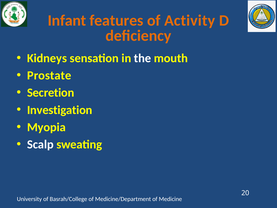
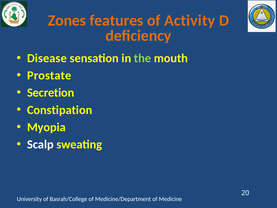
Infant: Infant -> Zones
Kidneys: Kidneys -> Disease
the colour: white -> light green
Investigation: Investigation -> Constipation
